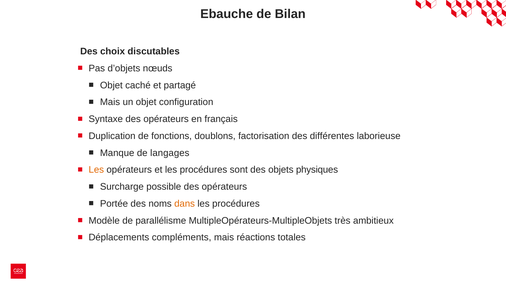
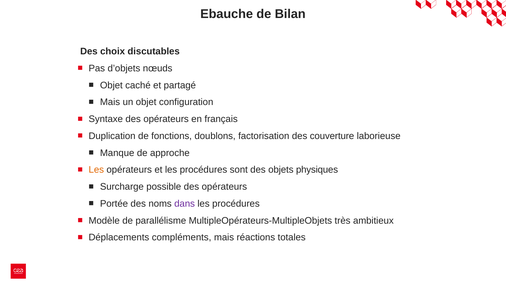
différentes: différentes -> couverture
langages: langages -> approche
dans colour: orange -> purple
